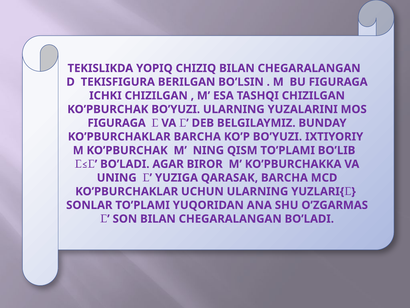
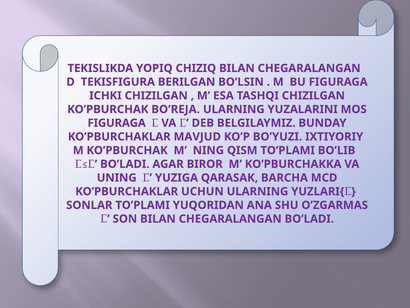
KO’PBURCHAK BO’YUZI: BO’YUZI -> BO’REJA
KO’PBURCHAKLAR BARCHA: BARCHA -> MAVJUD
